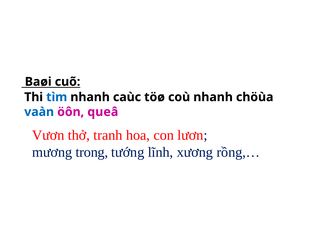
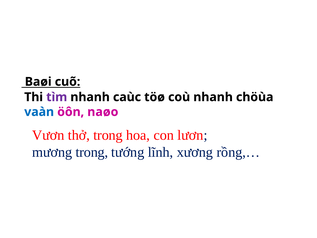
tìm colour: blue -> purple
queâ: queâ -> naøo
thở tranh: tranh -> trong
